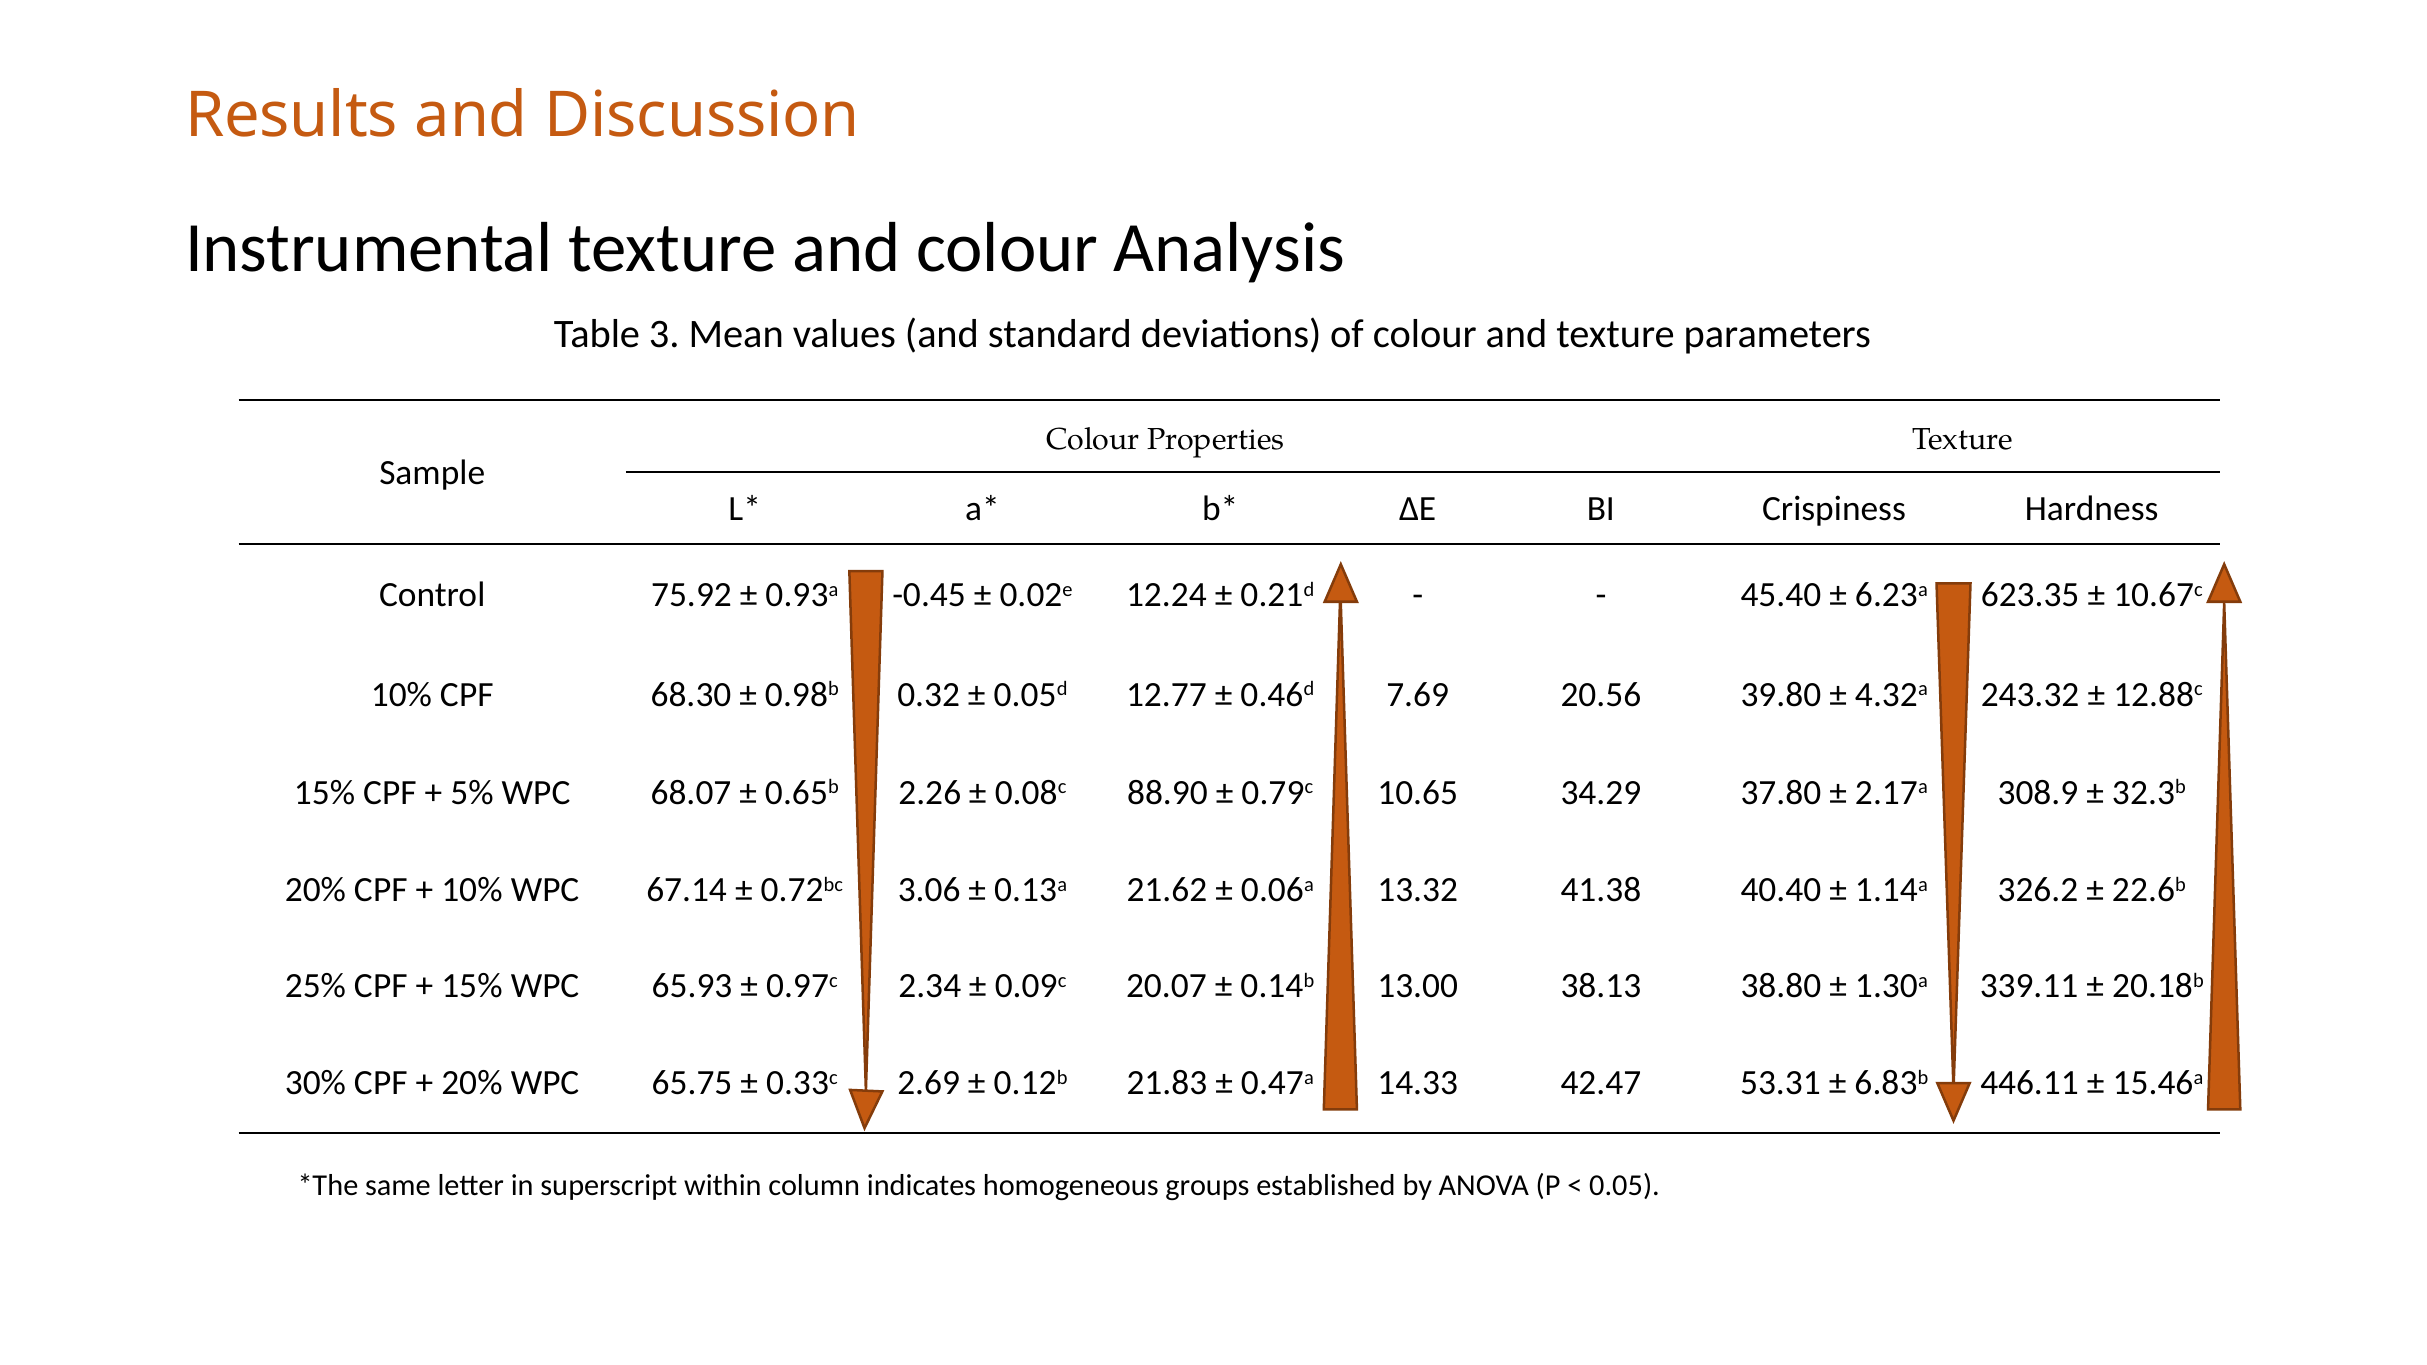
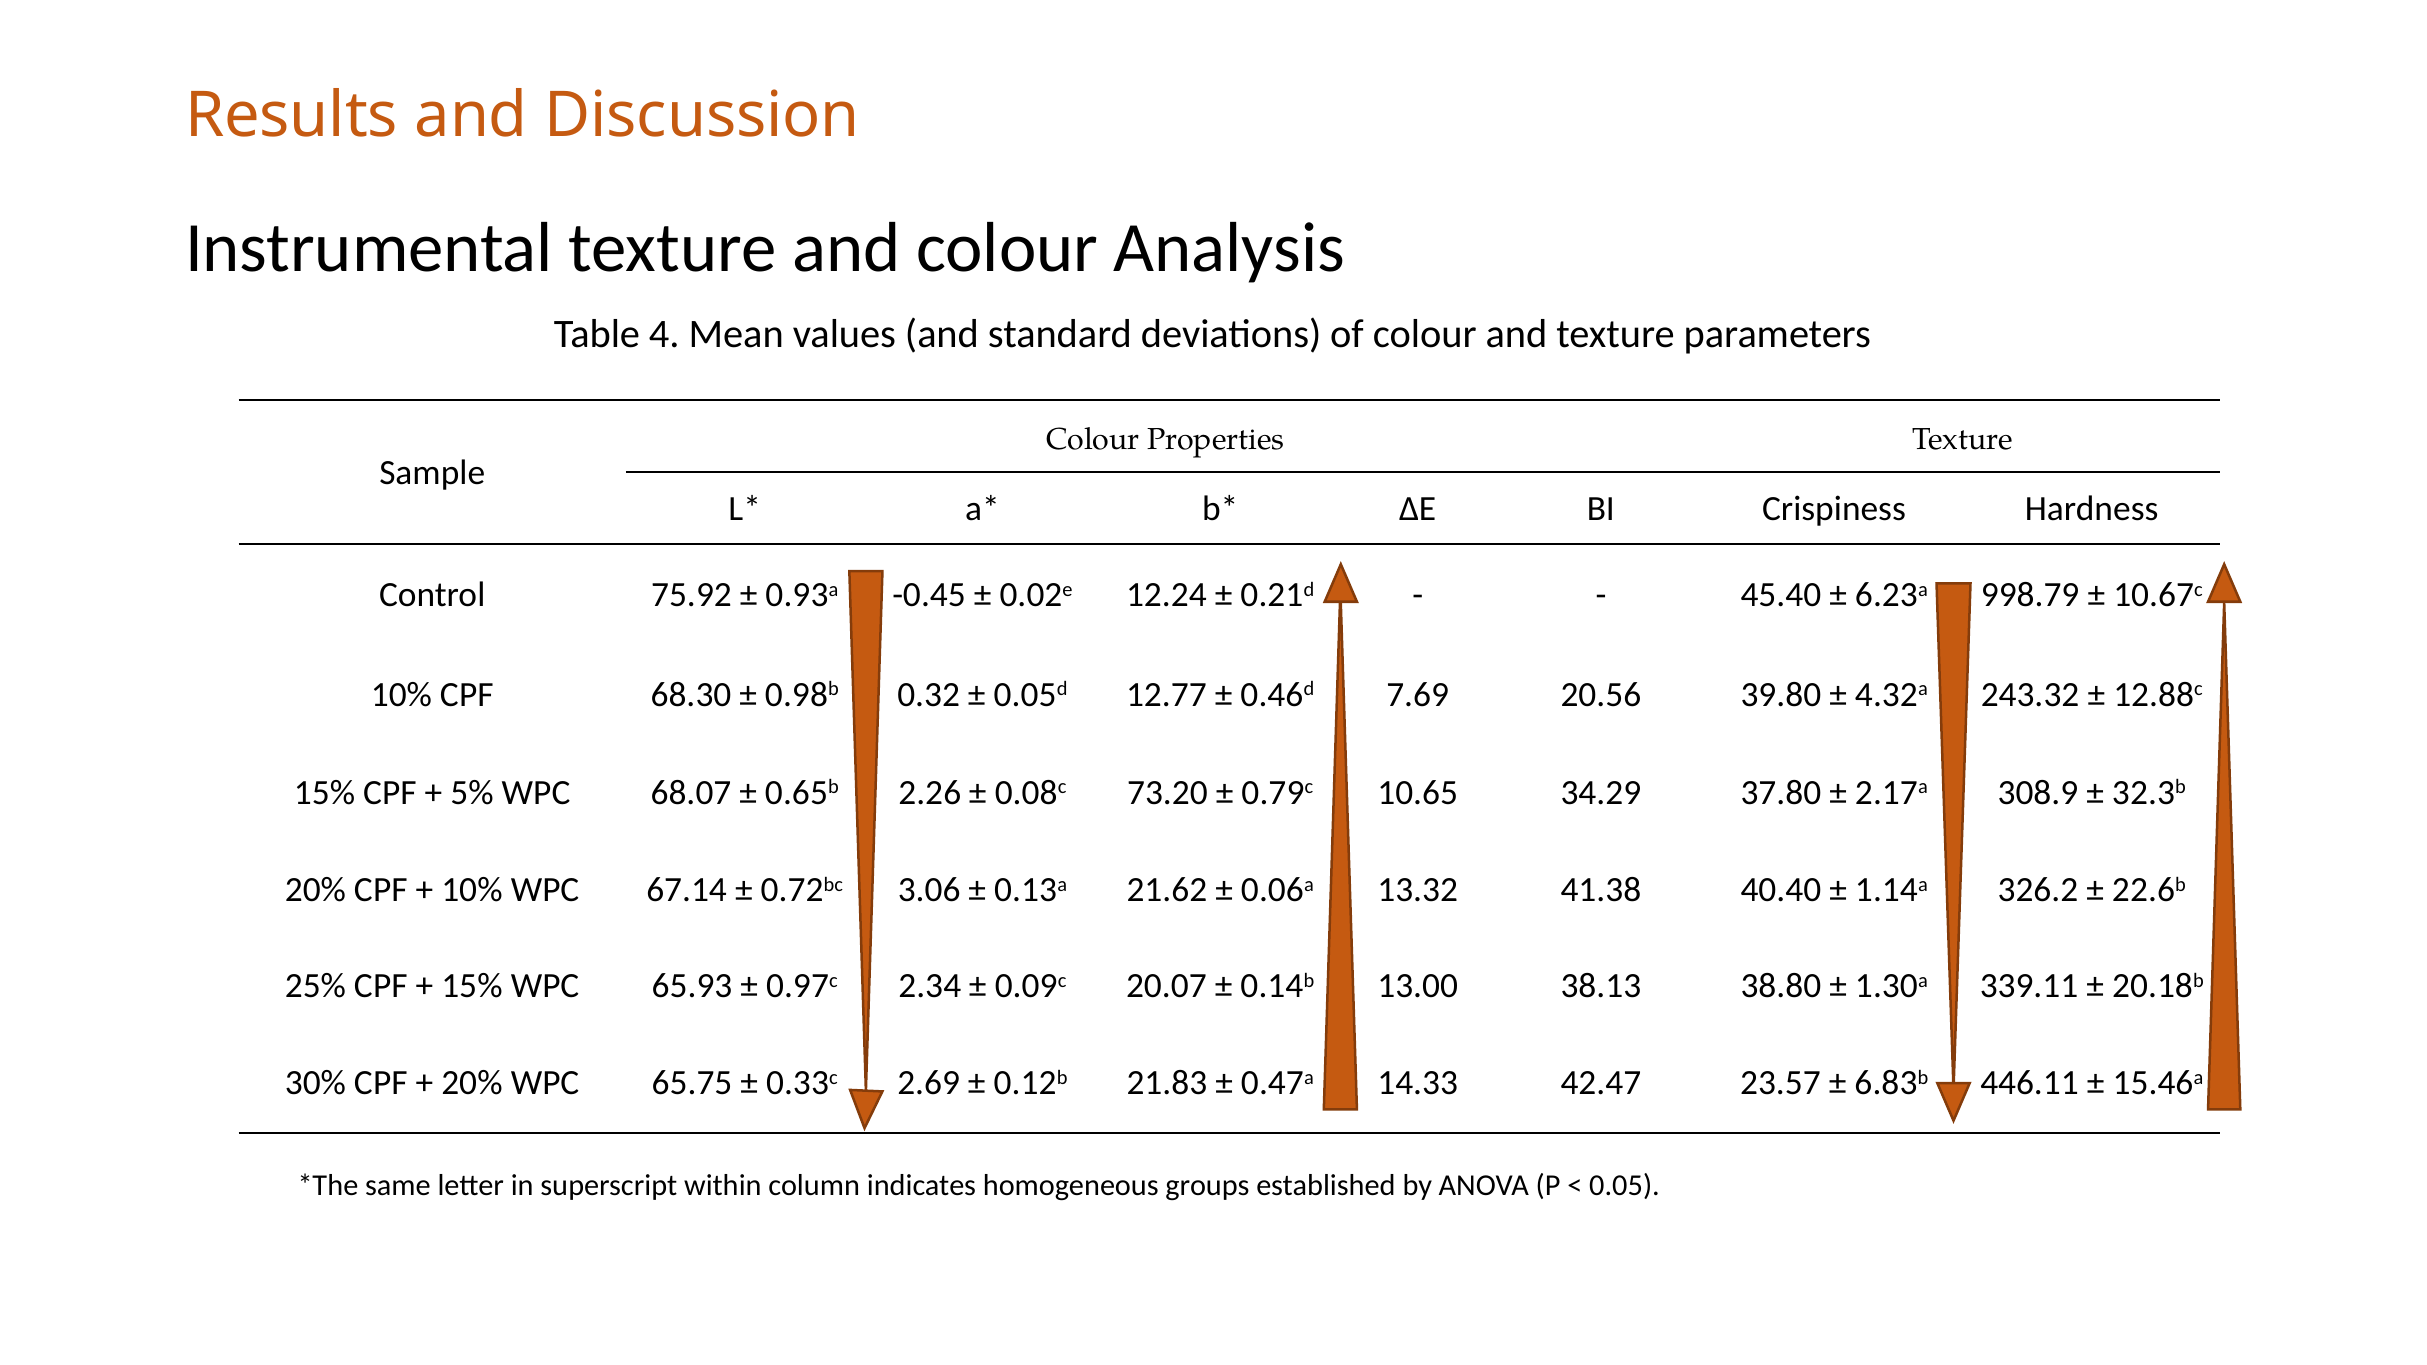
3: 3 -> 4
623.35: 623.35 -> 998.79
88.90: 88.90 -> 73.20
53.31: 53.31 -> 23.57
